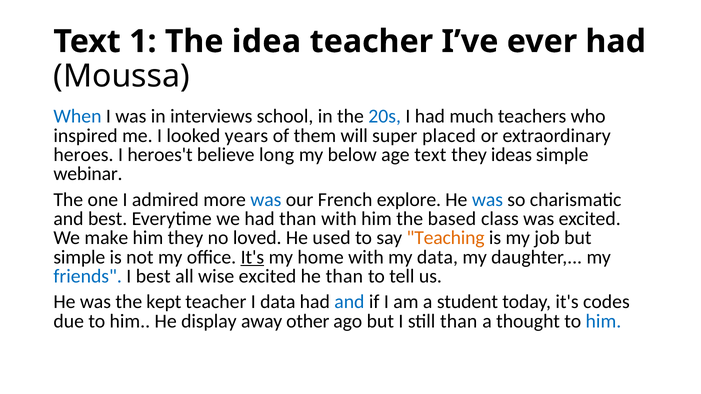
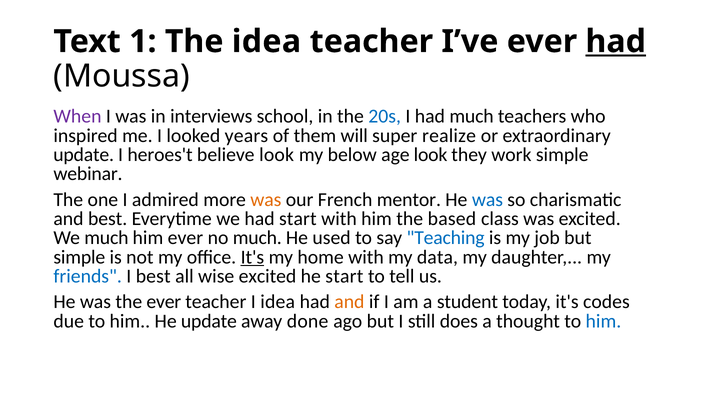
had at (616, 42) underline: none -> present
When colour: blue -> purple
placed: placed -> realize
heroes at (84, 155): heroes -> update
believe long: long -> look
age text: text -> look
ideas: ideas -> work
was at (266, 200) colour: blue -> orange
explore: explore -> mentor
had than: than -> start
We make: make -> much
him they: they -> ever
no loved: loved -> much
Teaching colour: orange -> blue
he than: than -> start
the kept: kept -> ever
I data: data -> idea
and at (349, 302) colour: blue -> orange
He display: display -> update
other: other -> done
still than: than -> does
